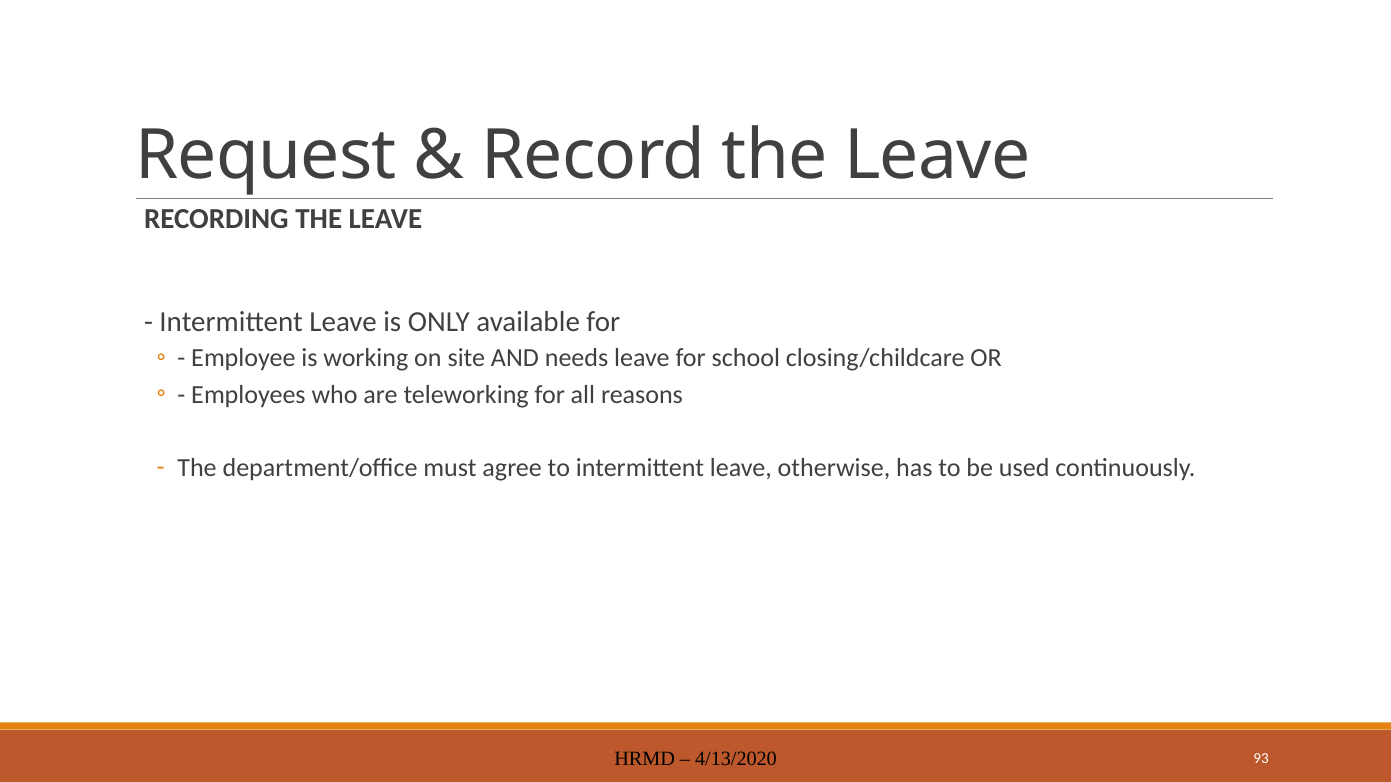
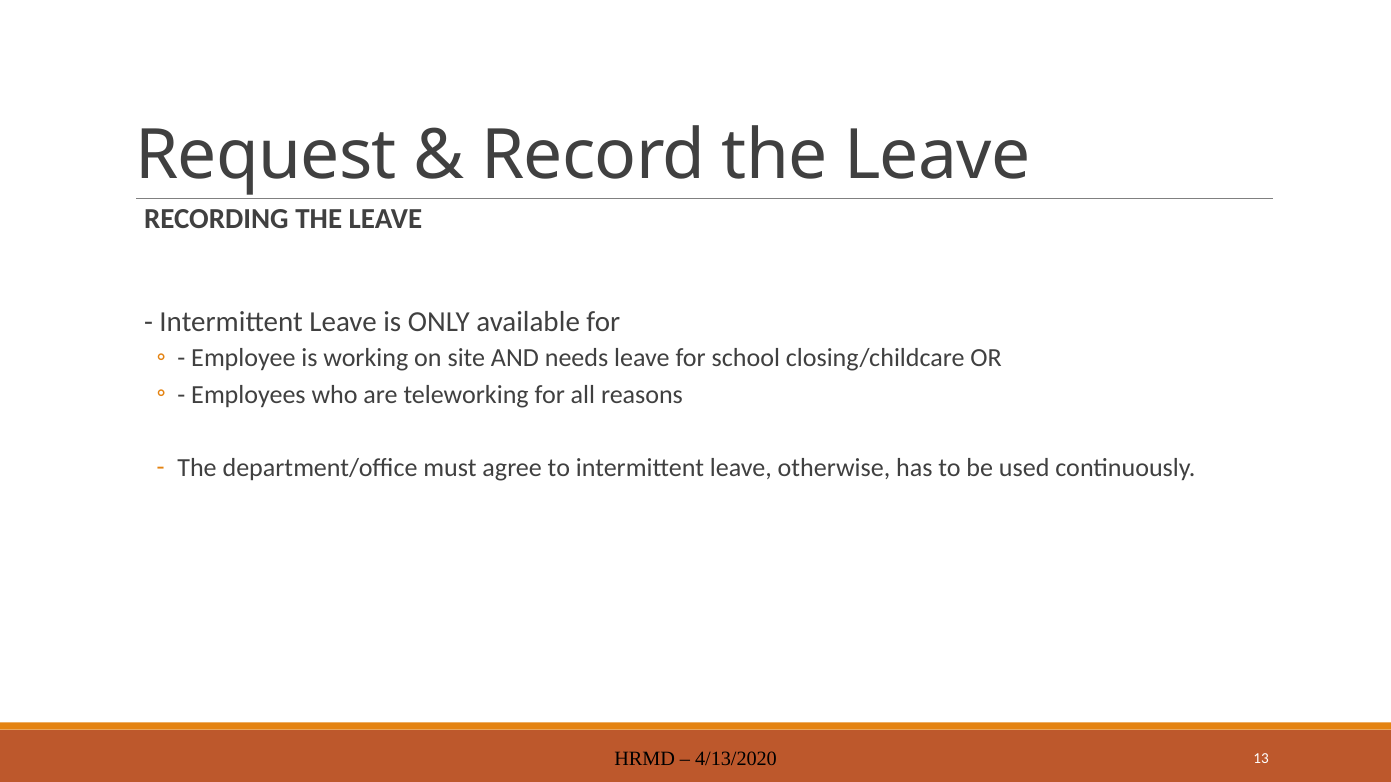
93: 93 -> 13
